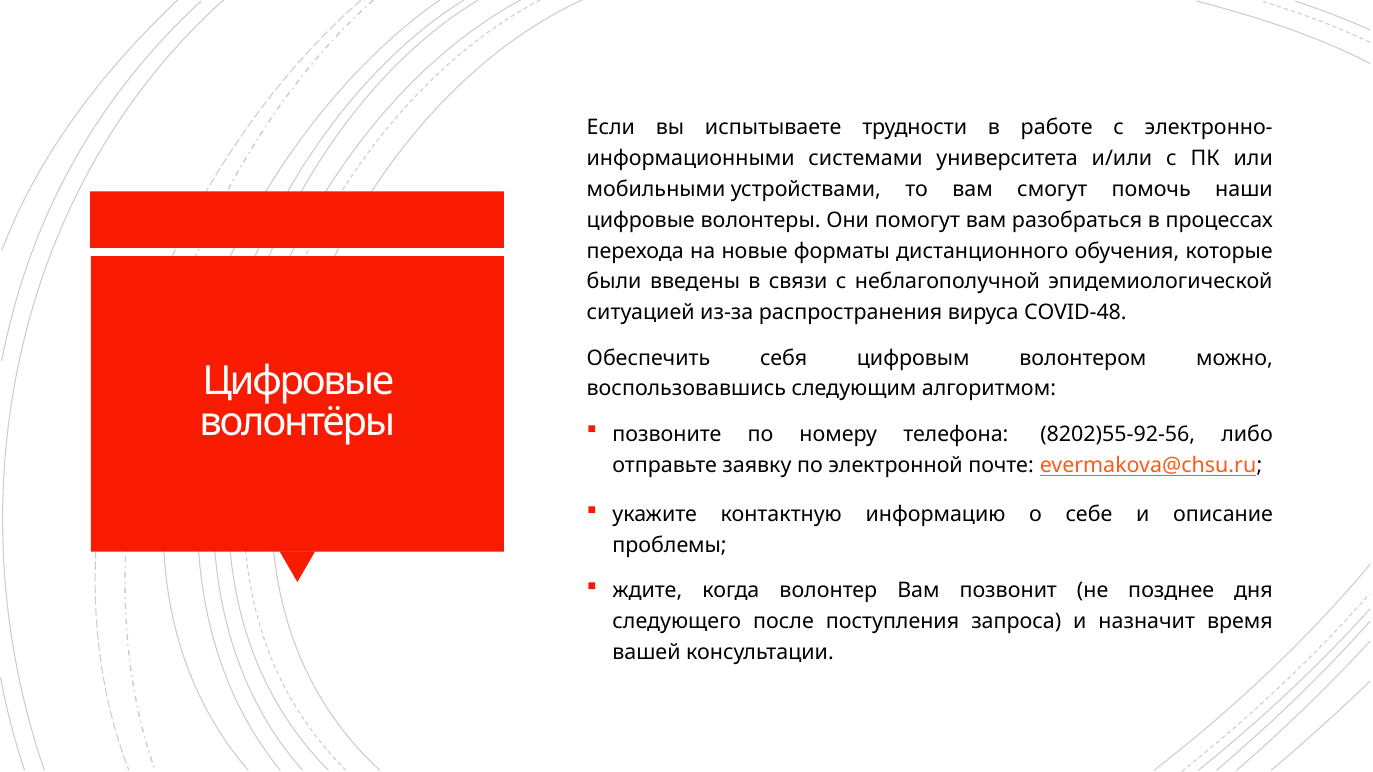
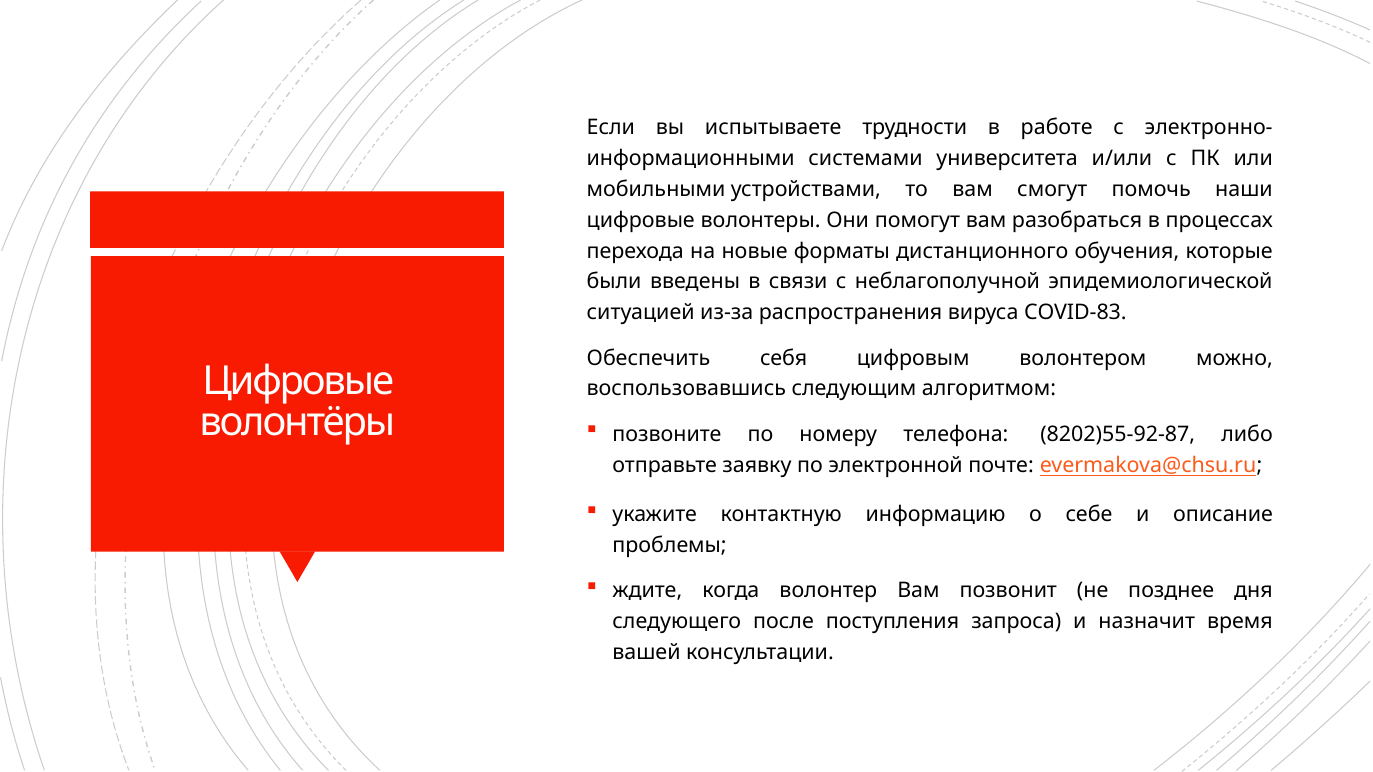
COVID-48: COVID-48 -> COVID-83
8202)55-92-56: 8202)55-92-56 -> 8202)55-92-87
